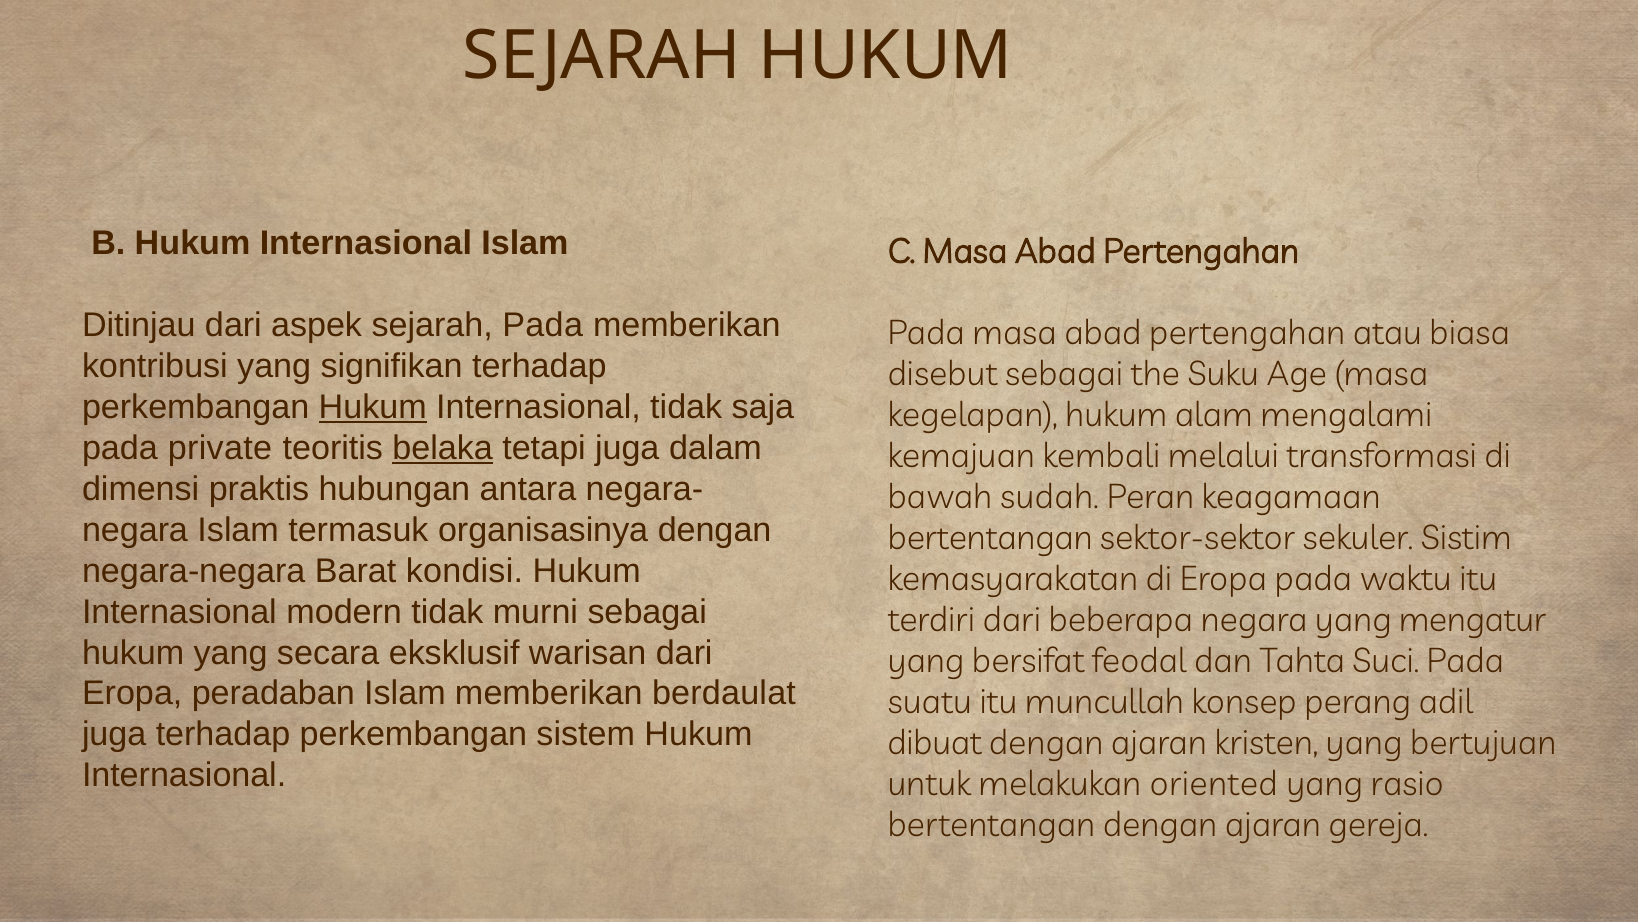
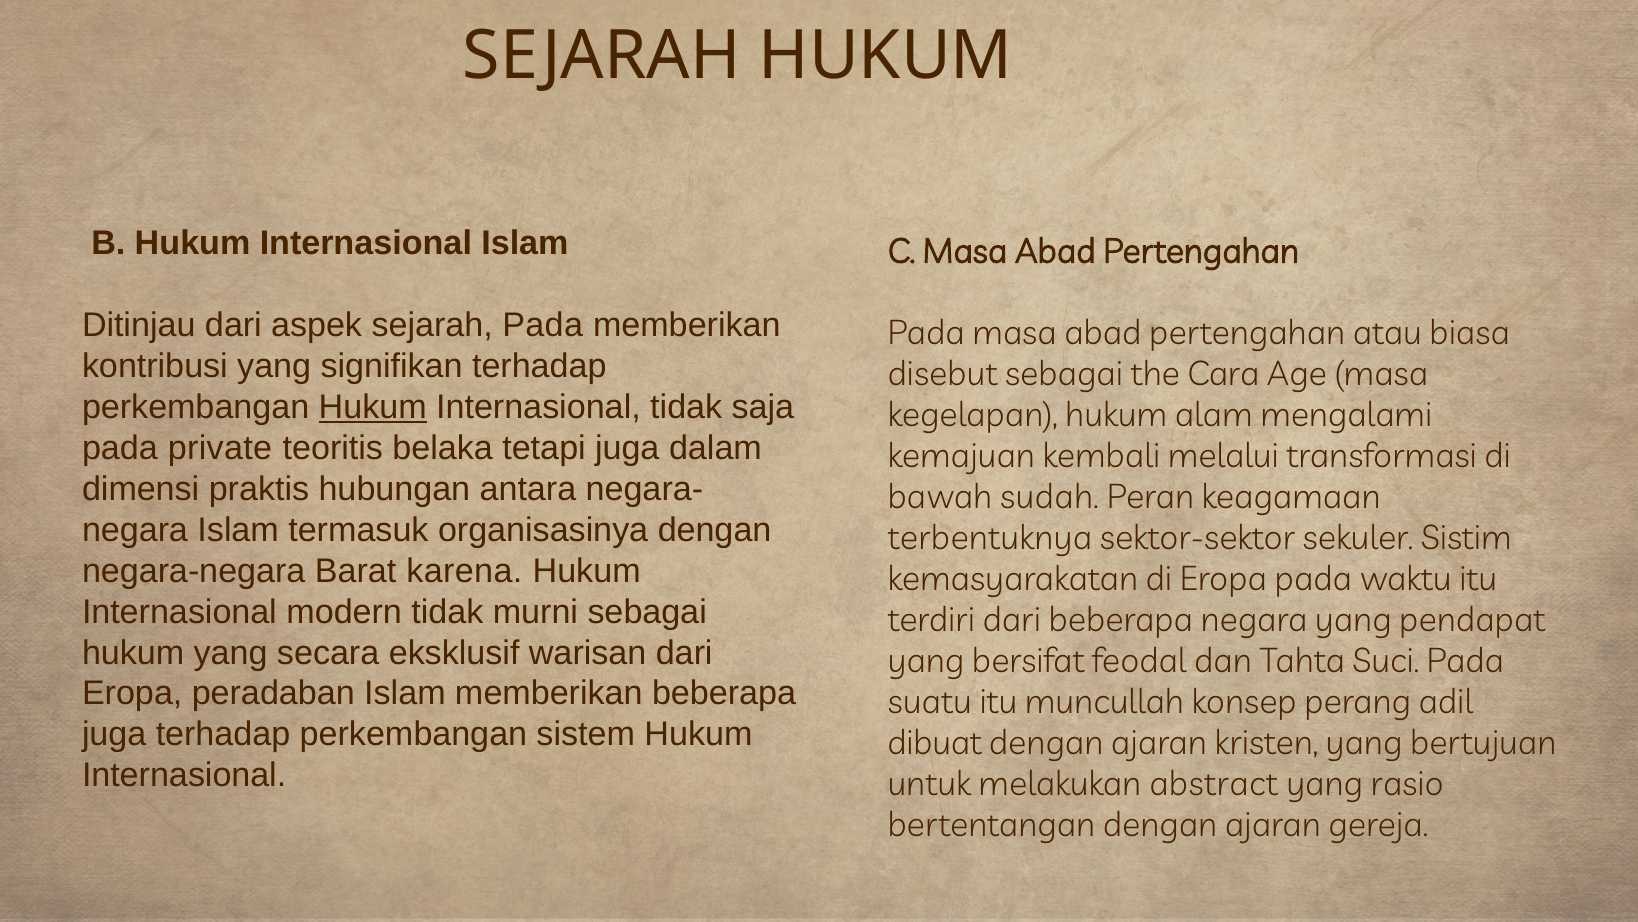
Suku: Suku -> Cara
belaka underline: present -> none
bertentangan at (990, 538): bertentangan -> terbentuknya
kondisi: kondisi -> karena
mengatur: mengatur -> pendapat
memberikan berdaulat: berdaulat -> beberapa
oriented: oriented -> abstract
